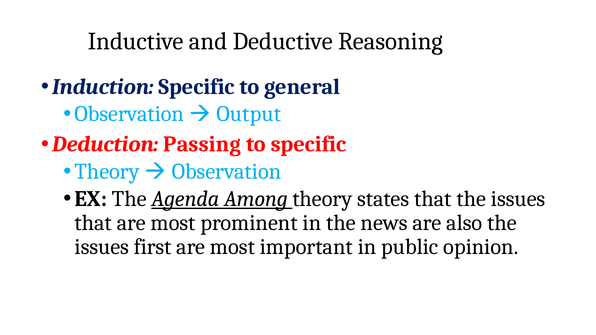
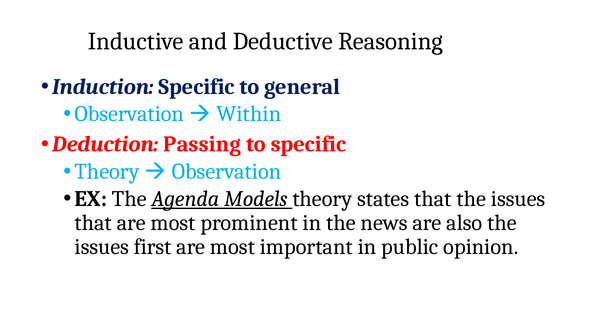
Output: Output -> Within
Among: Among -> Models
